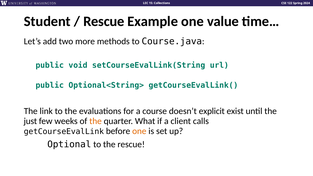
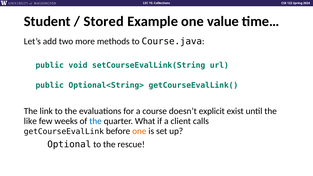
Rescue at (104, 22): Rescue -> Stored
just: just -> like
the at (96, 121) colour: orange -> blue
